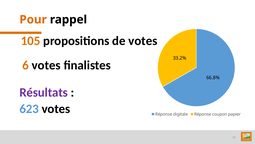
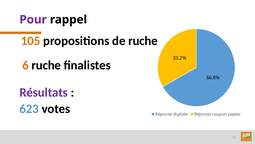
Pour colour: orange -> purple
de votes: votes -> ruche
6 votes: votes -> ruche
